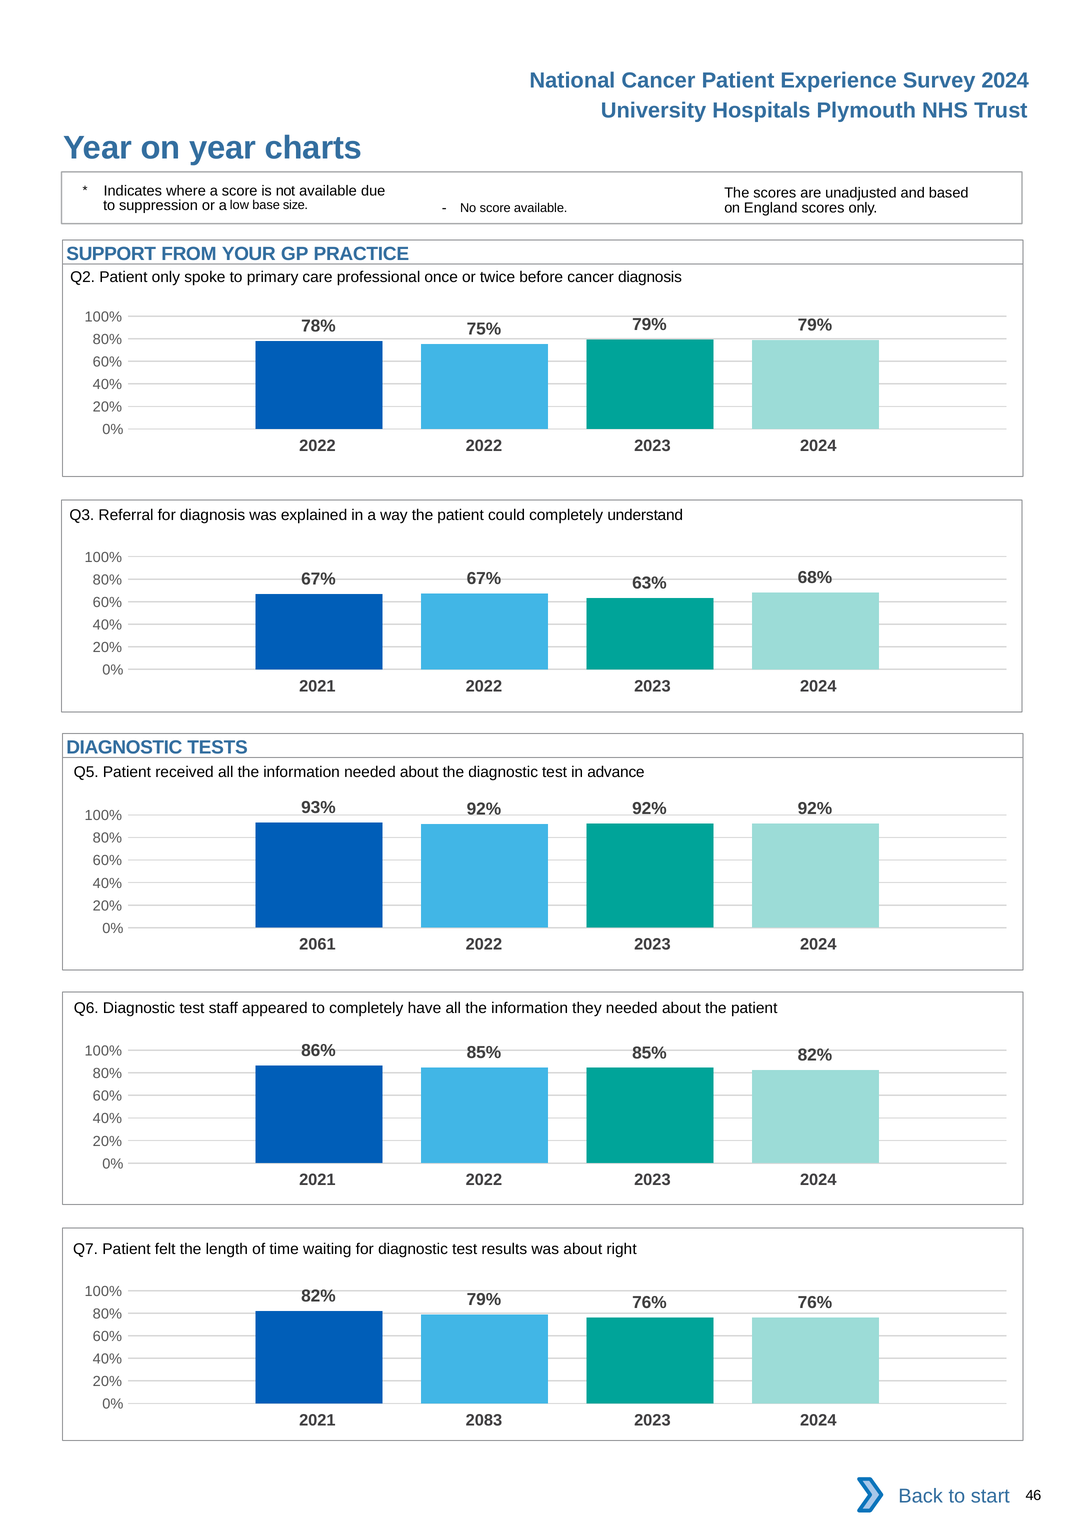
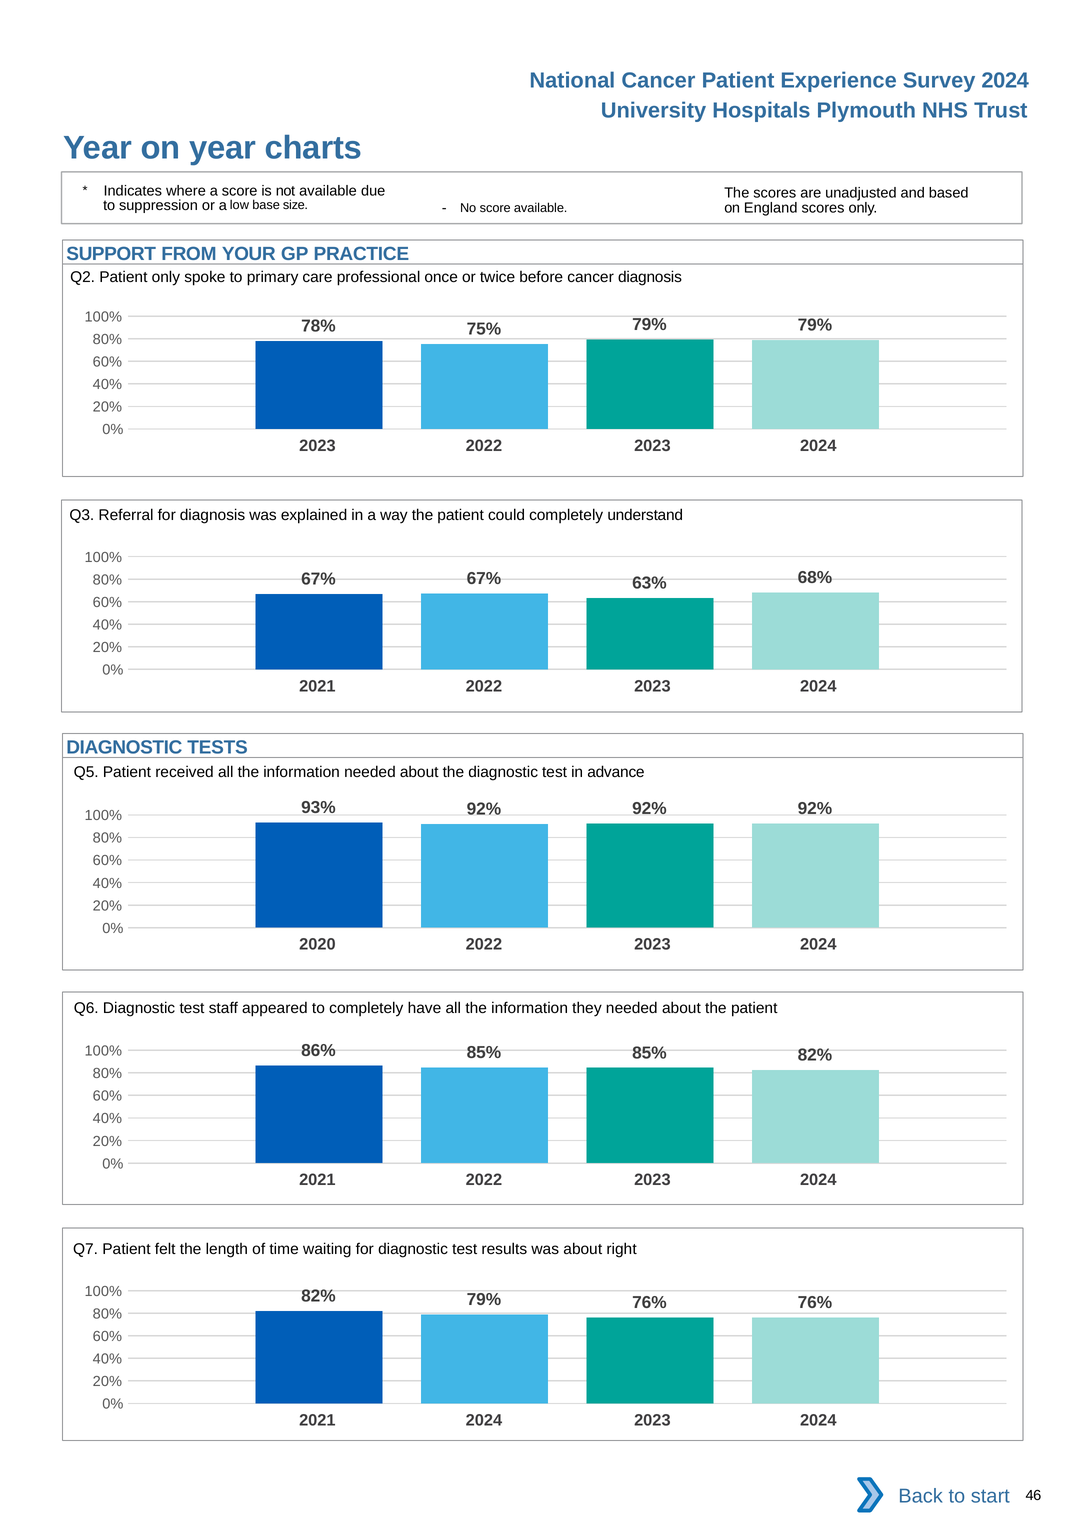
2022 at (317, 446): 2022 -> 2023
2061: 2061 -> 2020
2021 2083: 2083 -> 2024
